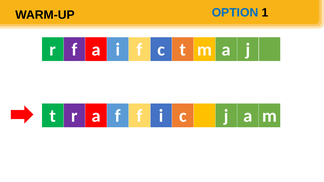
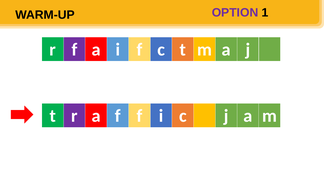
OPTION colour: blue -> purple
